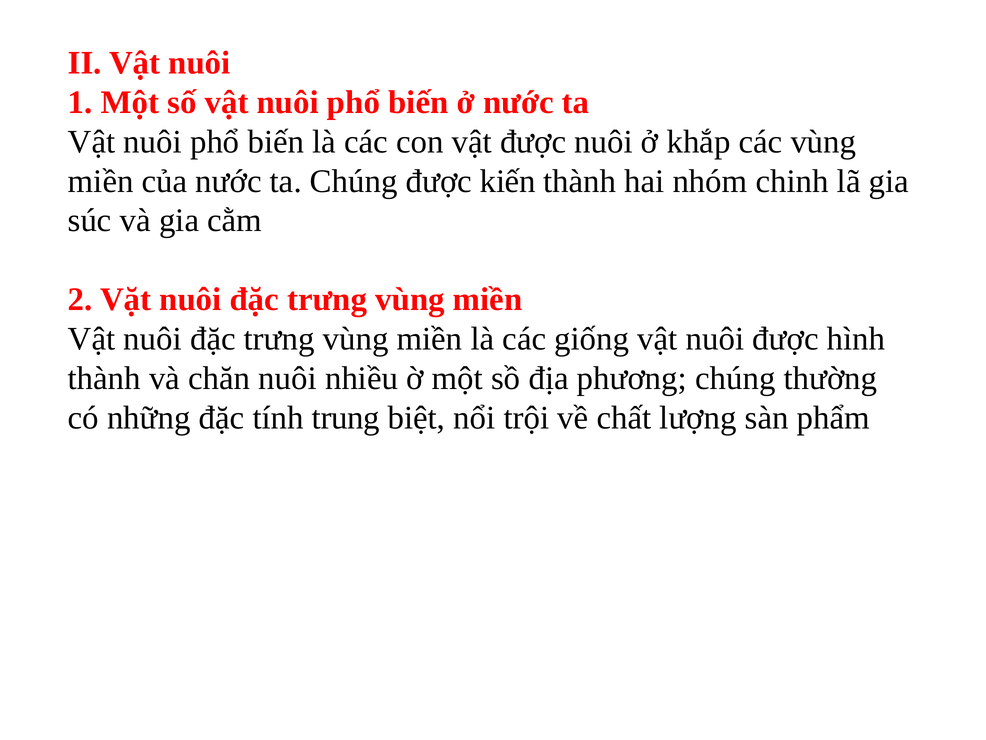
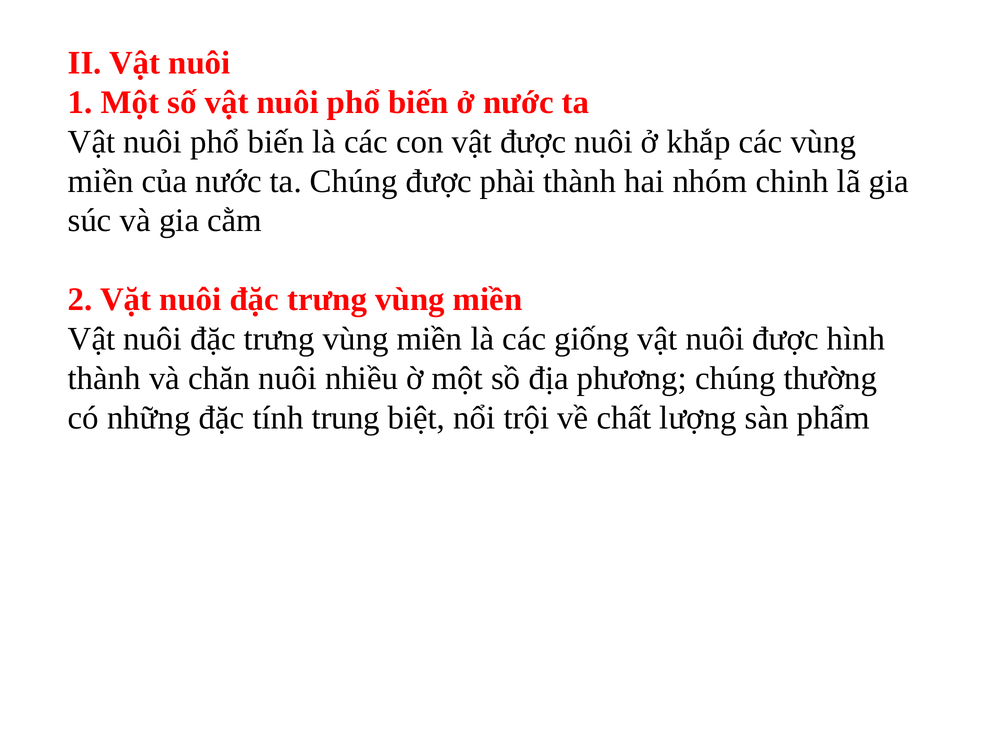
kiến: kiến -> phài
